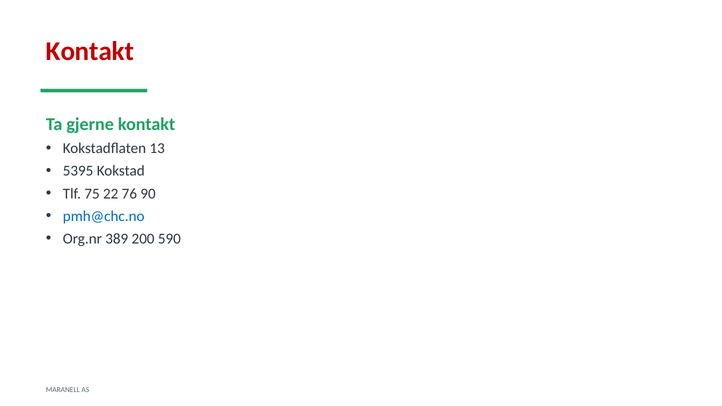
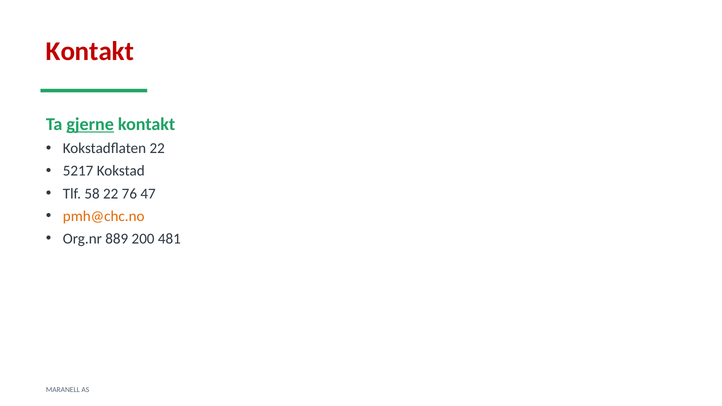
gjerne underline: none -> present
Kokstadflaten 13: 13 -> 22
5395: 5395 -> 5217
75: 75 -> 58
90: 90 -> 47
pmh@chc.no colour: blue -> orange
389: 389 -> 889
590: 590 -> 481
